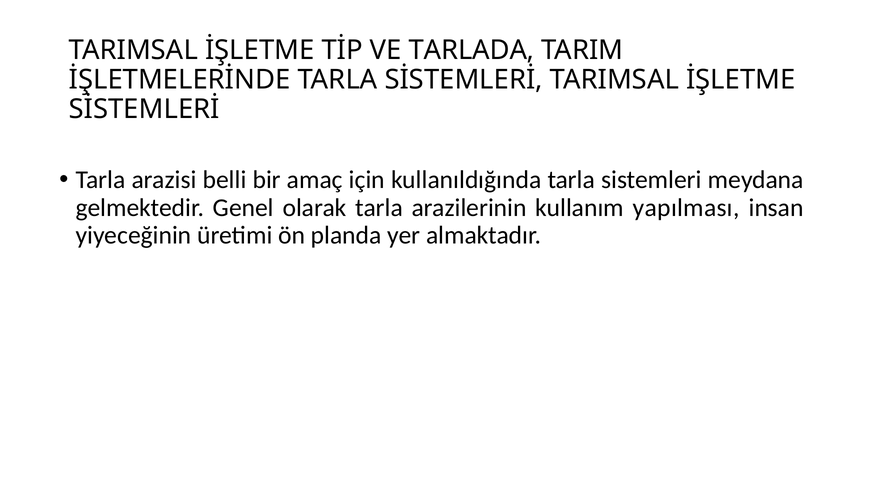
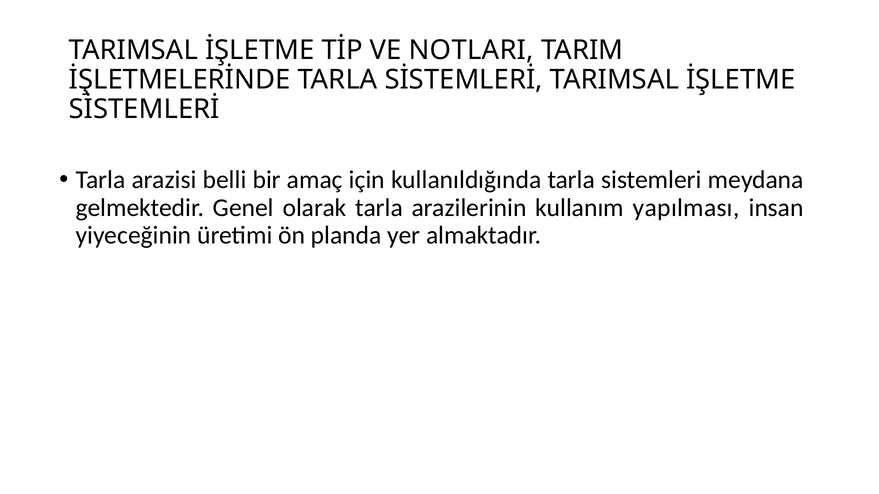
TARLADA: TARLADA -> NOTLARI
